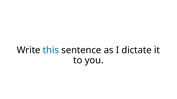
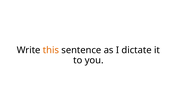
this colour: blue -> orange
